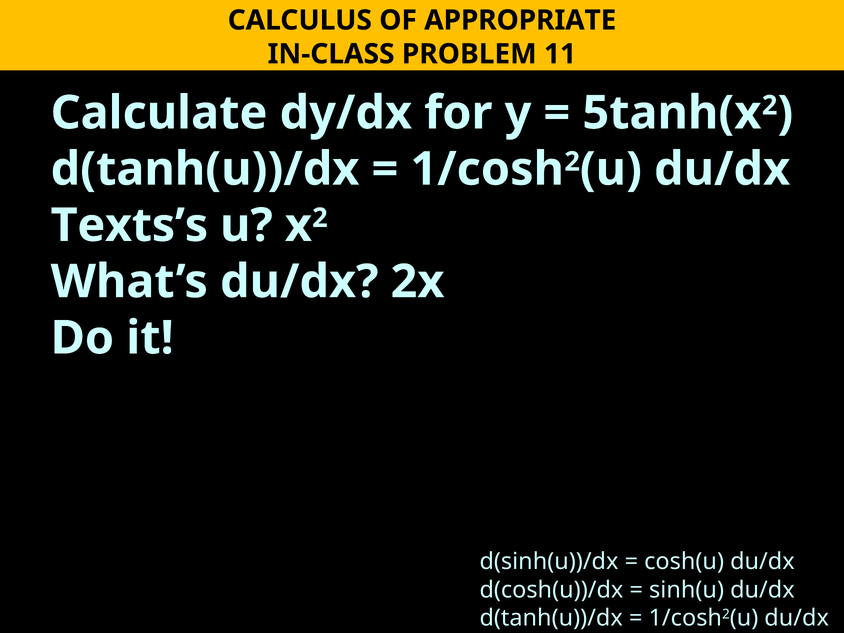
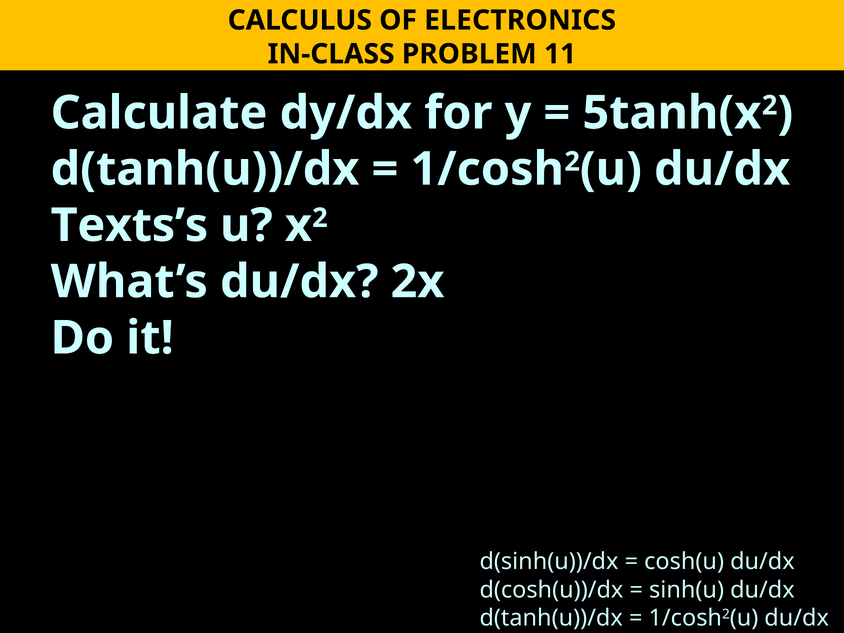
APPROPRIATE: APPROPRIATE -> ELECTRONICS
